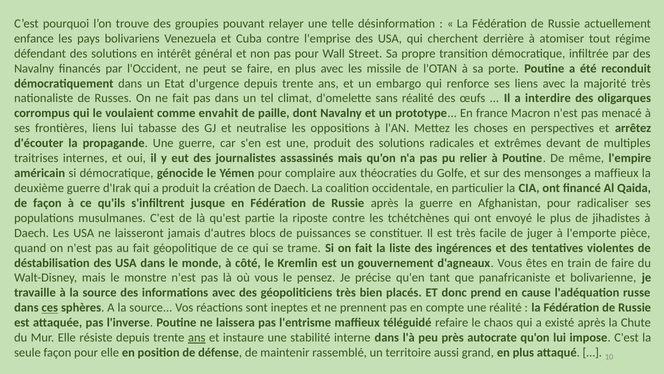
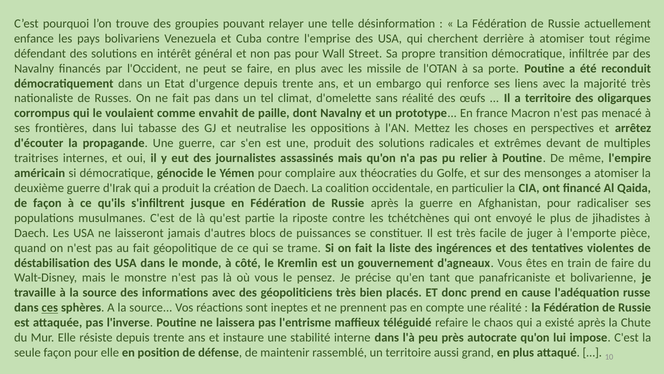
a interdire: interdire -> territoire
frontières liens: liens -> dans
a maffieux: maffieux -> atomiser
ans at (197, 337) underline: present -> none
